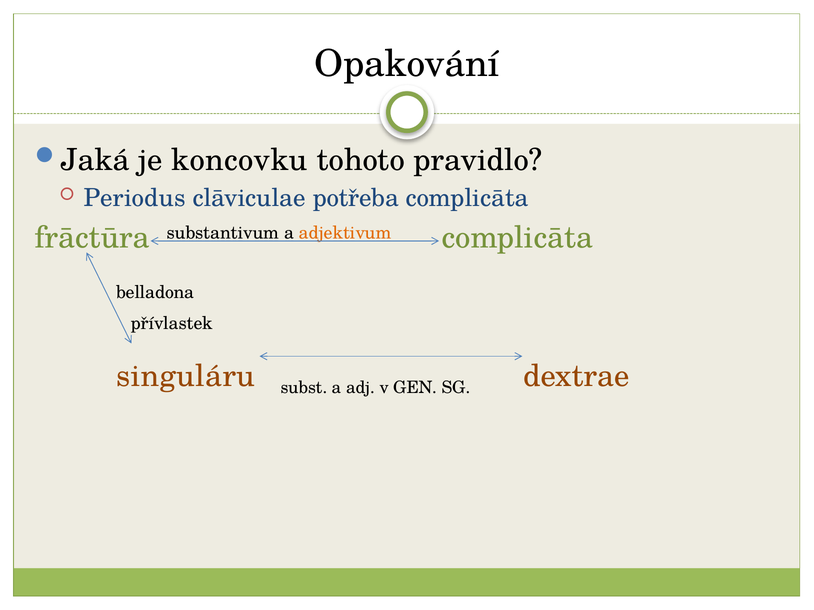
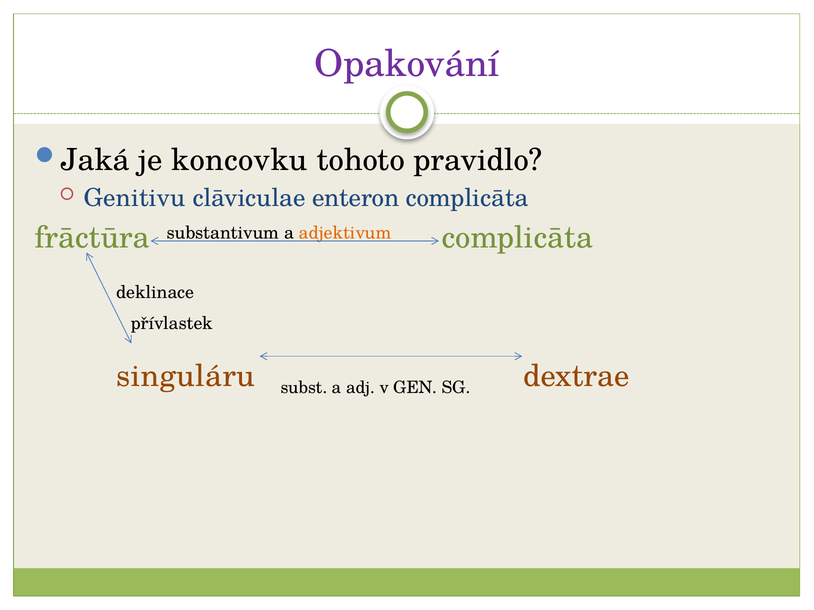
Opakování colour: black -> purple
Periodus: Periodus -> Genitivu
potřeba: potřeba -> enteron
belladona: belladona -> deklinace
